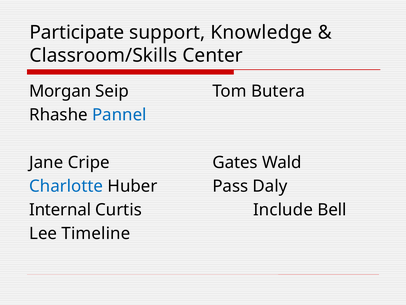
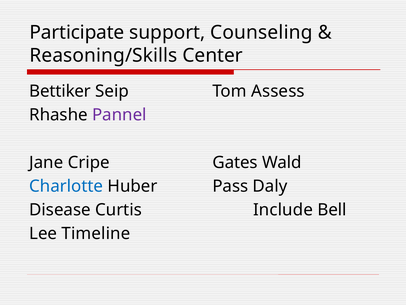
Knowledge: Knowledge -> Counseling
Classroom/Skills: Classroom/Skills -> Reasoning/Skills
Morgan: Morgan -> Bettiker
Butera: Butera -> Assess
Pannel colour: blue -> purple
Internal: Internal -> Disease
